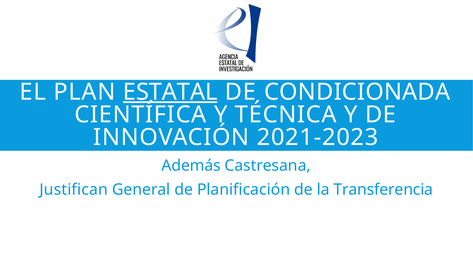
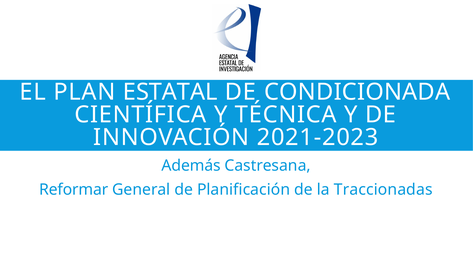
ESTATAL underline: present -> none
Justifican: Justifican -> Reformar
Transferencia: Transferencia -> Traccionadas
